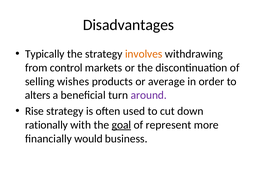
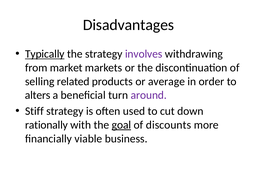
Typically underline: none -> present
involves colour: orange -> purple
control: control -> market
wishes: wishes -> related
Rise: Rise -> Stiff
represent: represent -> discounts
would: would -> viable
